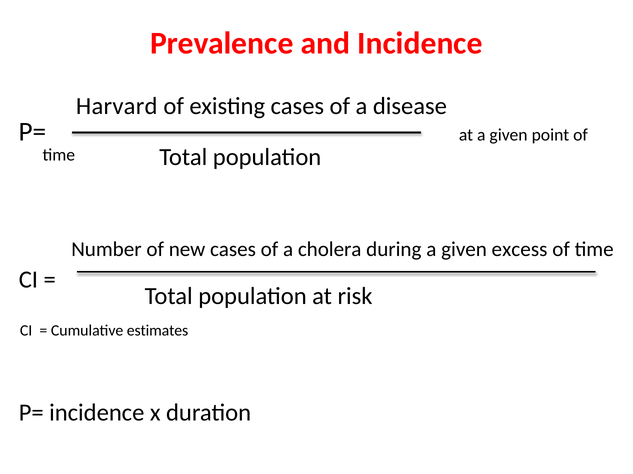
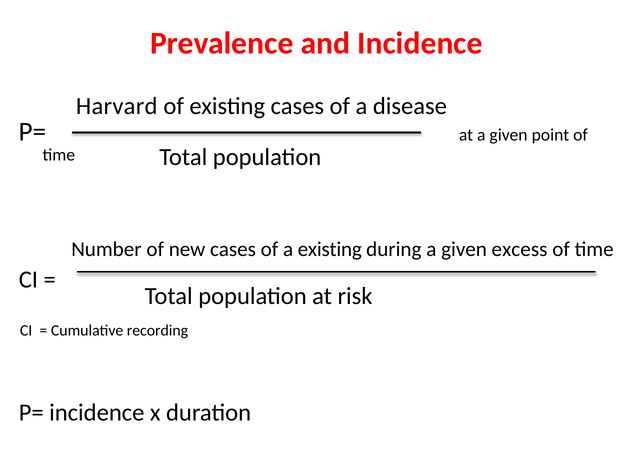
a cholera: cholera -> existing
estimates: estimates -> recording
